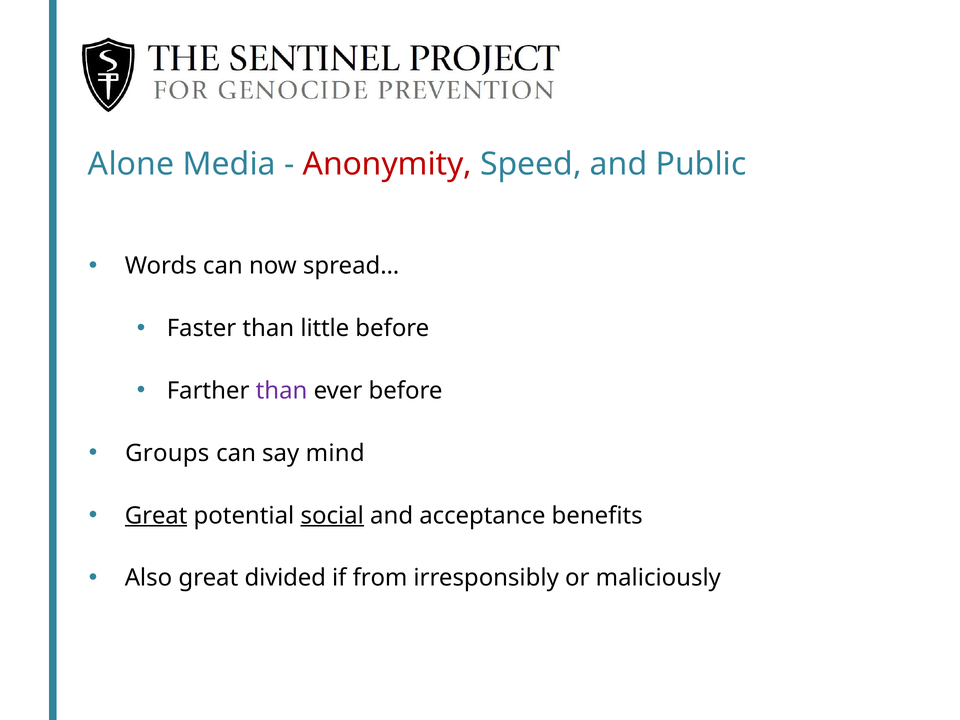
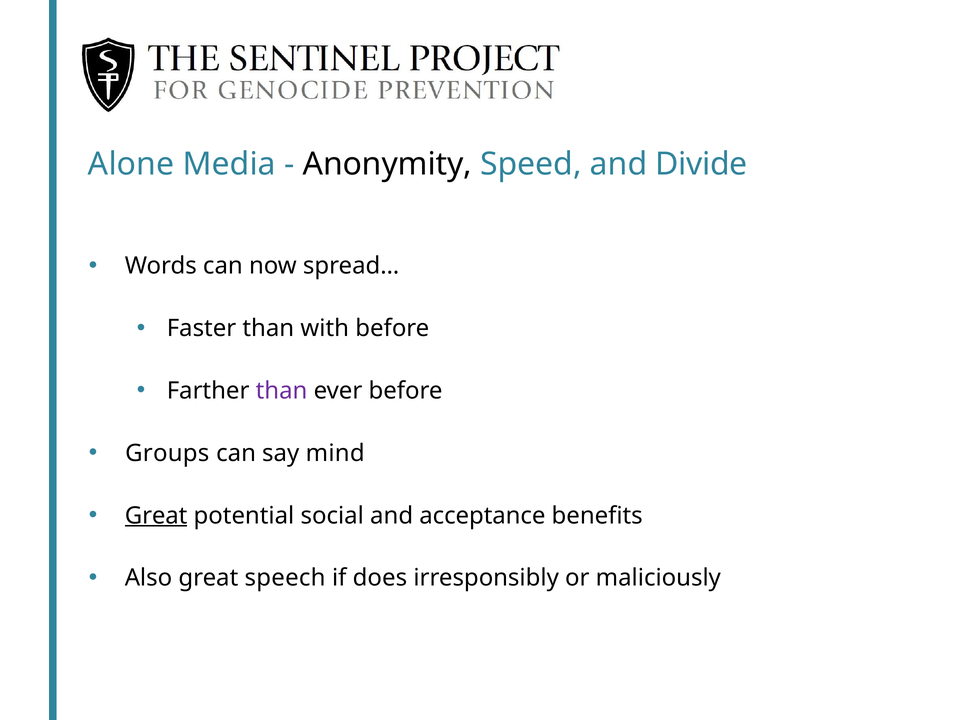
Anonymity colour: red -> black
Public: Public -> Divide
little: little -> with
social underline: present -> none
divided: divided -> speech
from: from -> does
